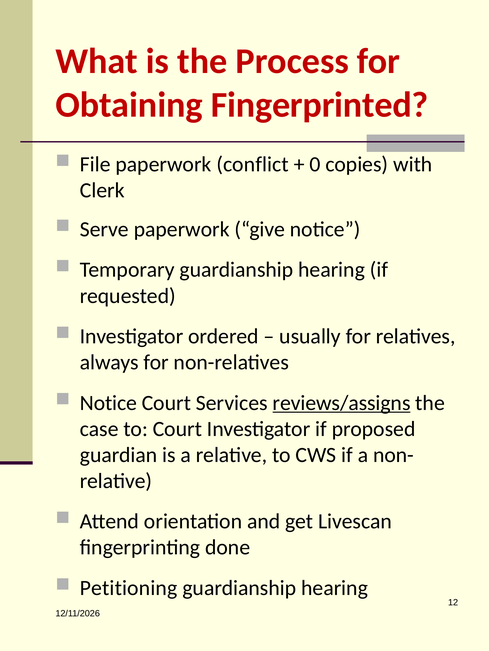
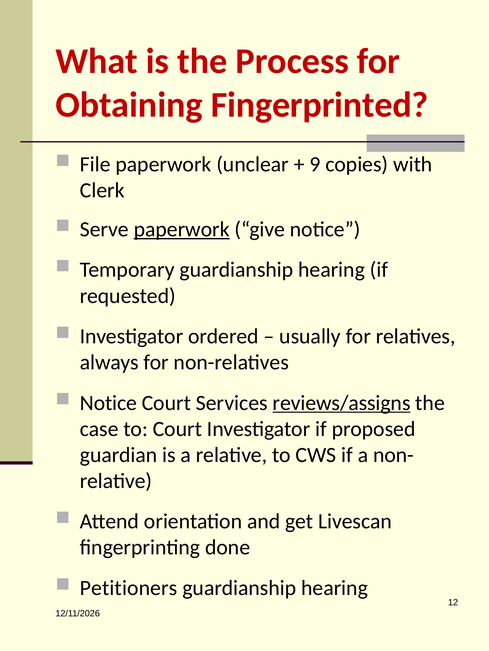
conflict: conflict -> unclear
0: 0 -> 9
paperwork at (182, 230) underline: none -> present
Petitioning: Petitioning -> Petitioners
